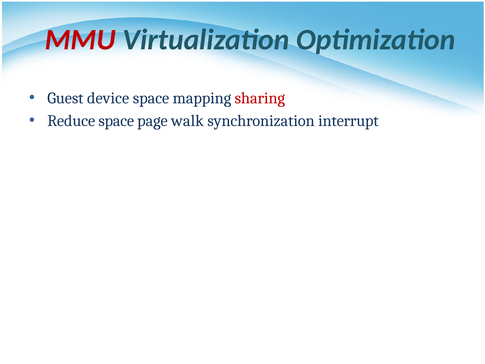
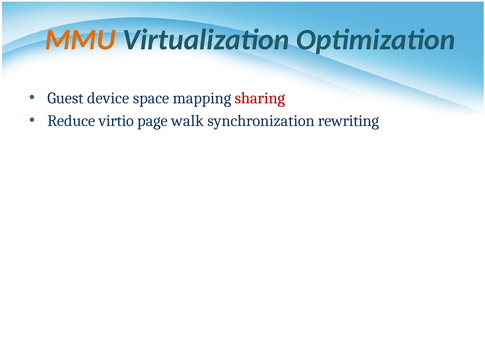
MMU colour: red -> orange
Reduce space: space -> virtio
interrupt: interrupt -> rewriting
